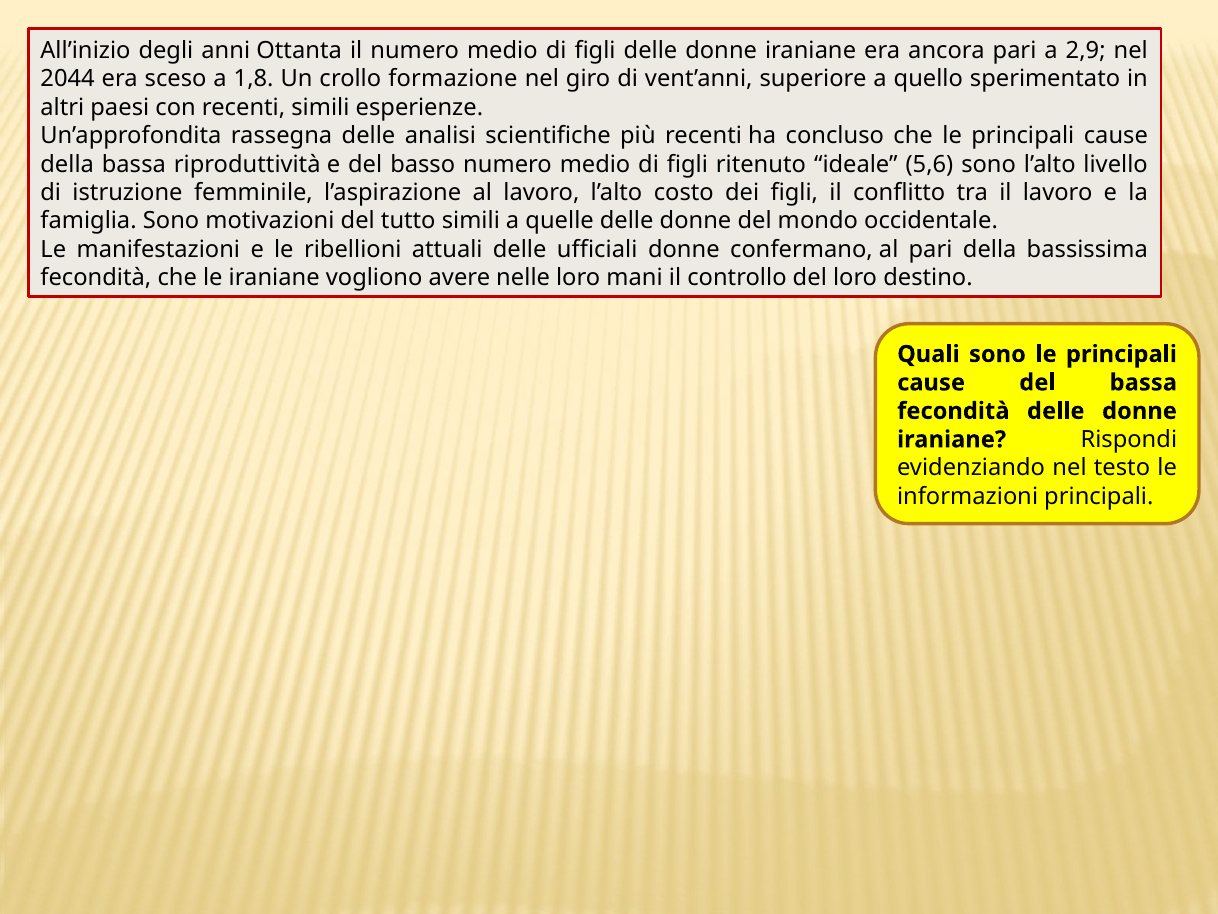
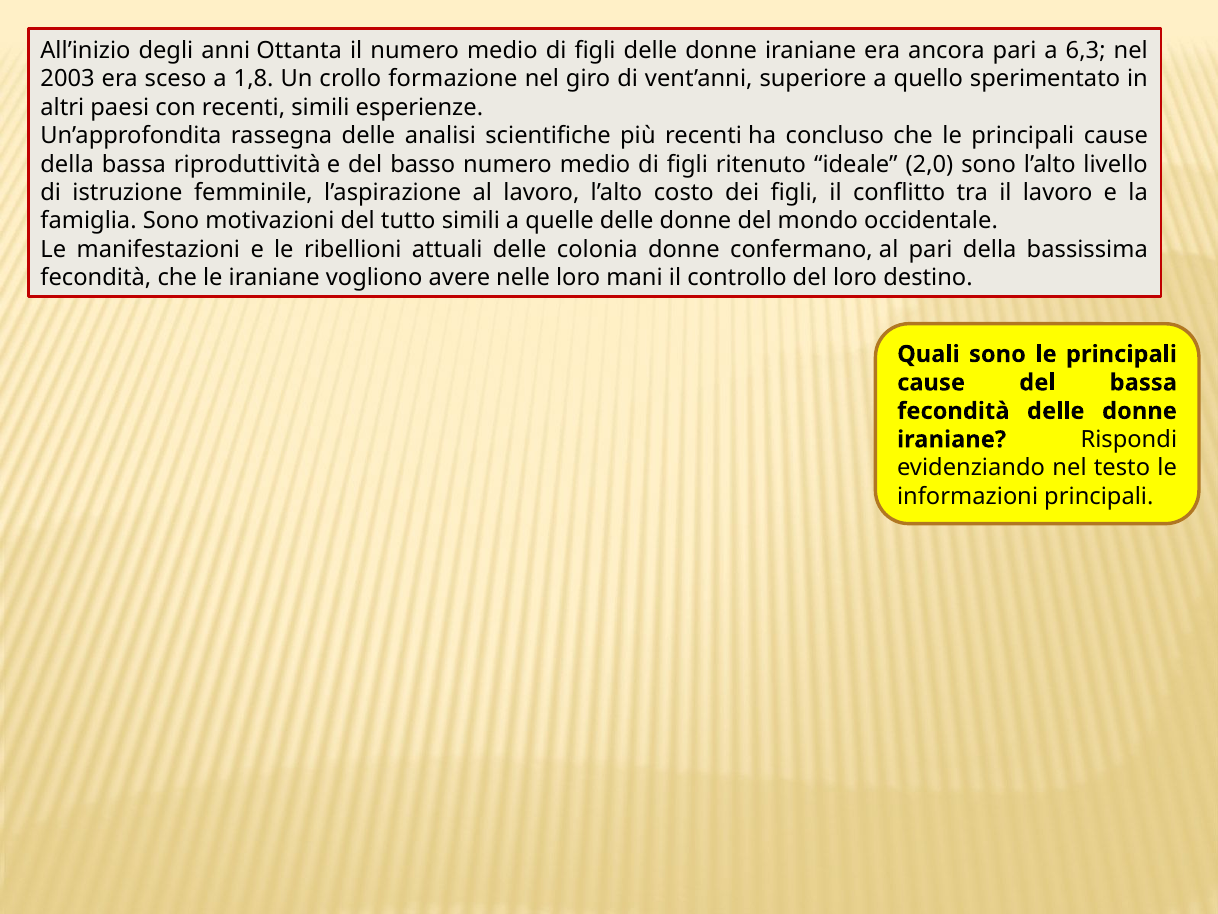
2,9: 2,9 -> 6,3
2044: 2044 -> 2003
5,6: 5,6 -> 2,0
ufficiali: ufficiali -> colonia
